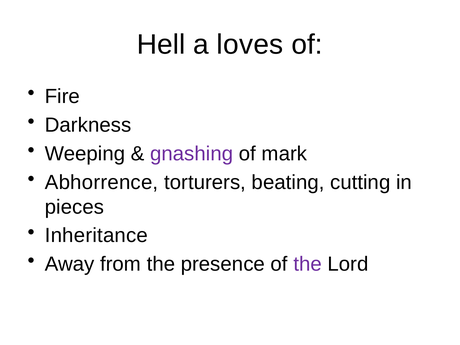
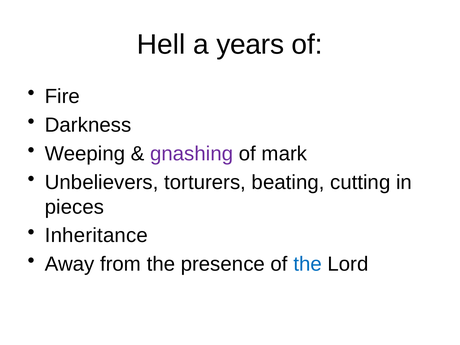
loves: loves -> years
Abhorrence: Abhorrence -> Unbelievers
the at (308, 264) colour: purple -> blue
